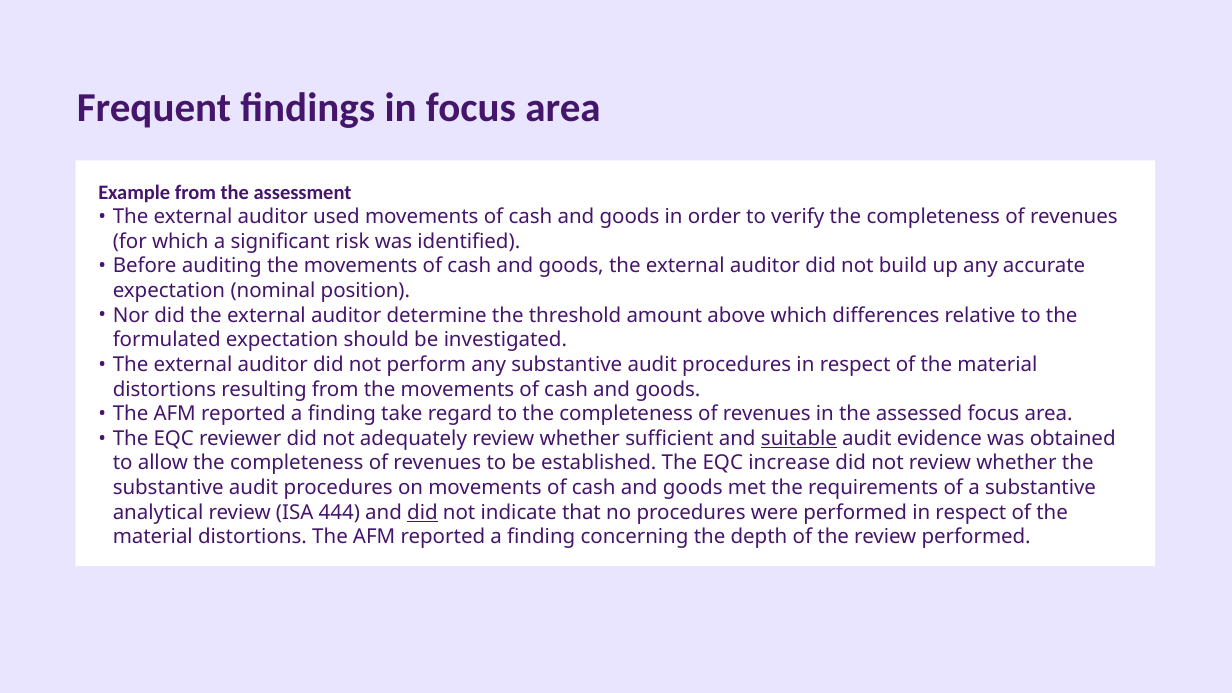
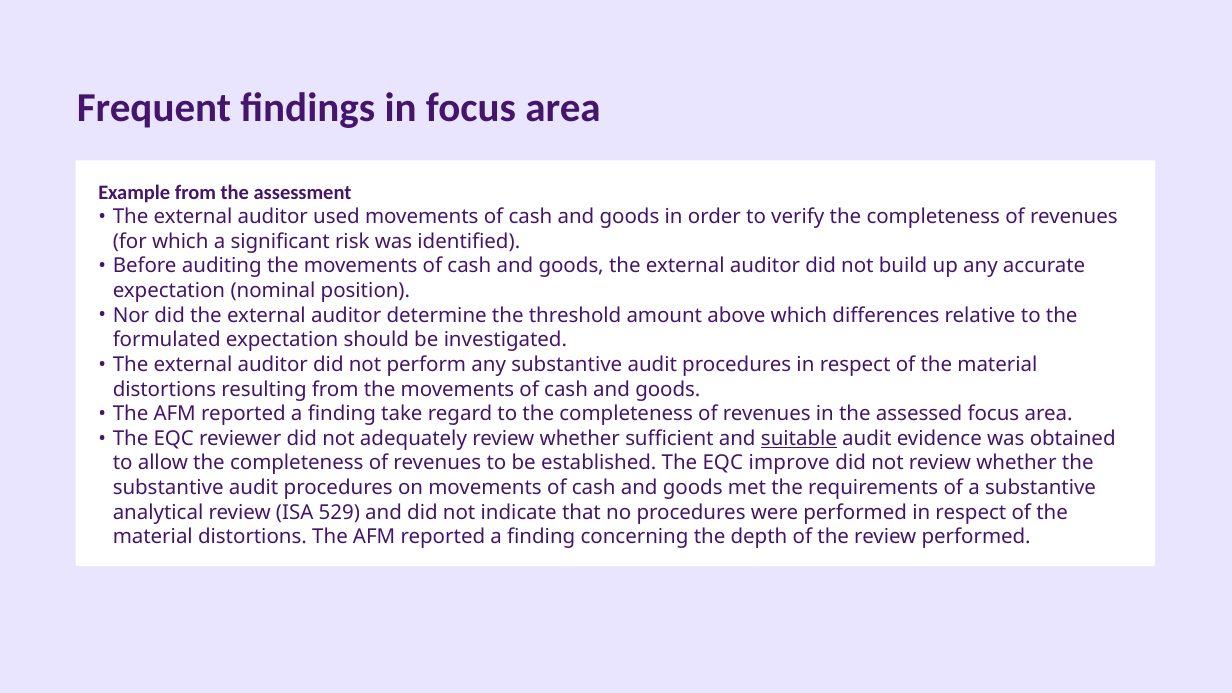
increase: increase -> improve
444: 444 -> 529
did at (422, 512) underline: present -> none
